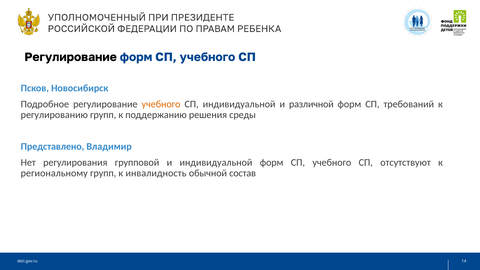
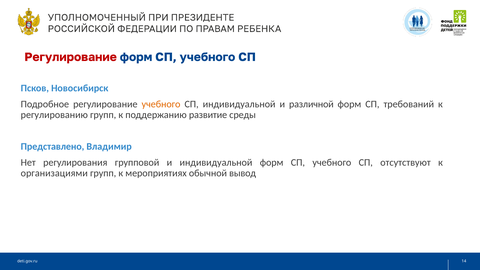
Регулирование at (71, 57) colour: black -> red
решения: решения -> развитие
региональному: региональному -> организациями
инвалидность: инвалидность -> мероприятиях
состав: состав -> вывод
